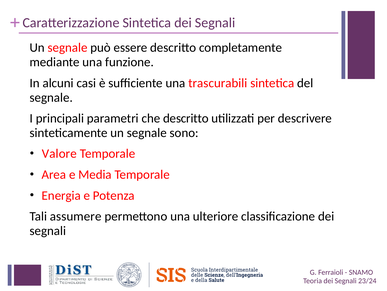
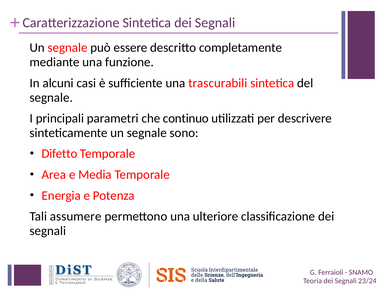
che descritto: descritto -> continuo
Valore: Valore -> Difetto
